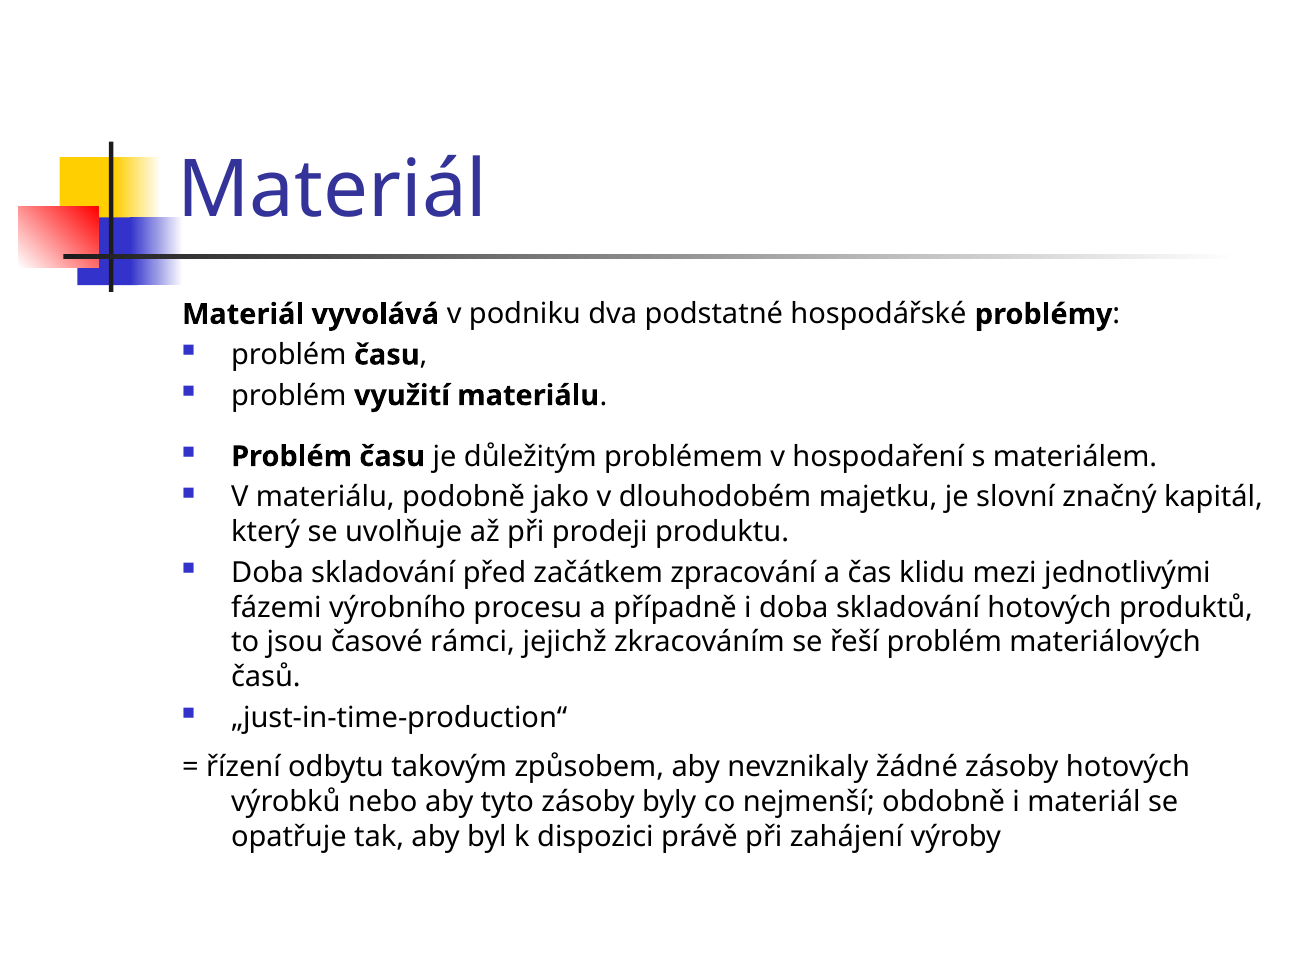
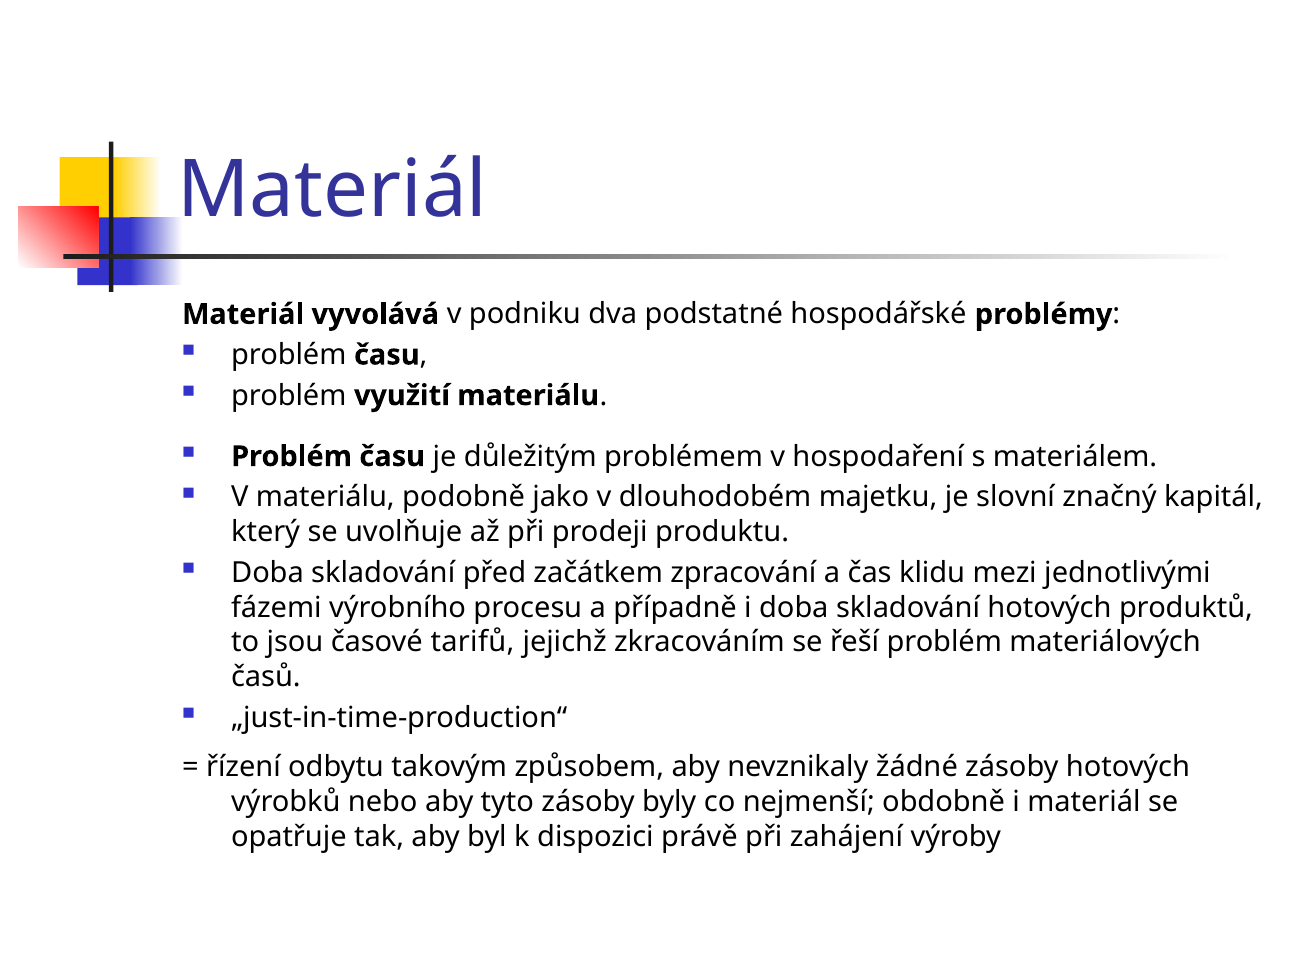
rámci: rámci -> tarifů
